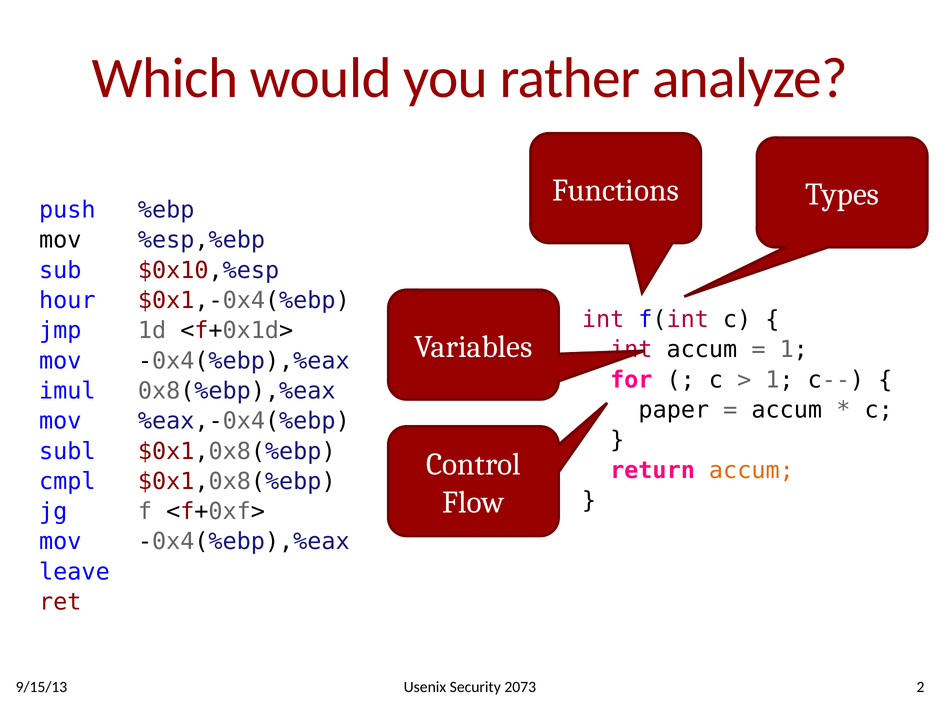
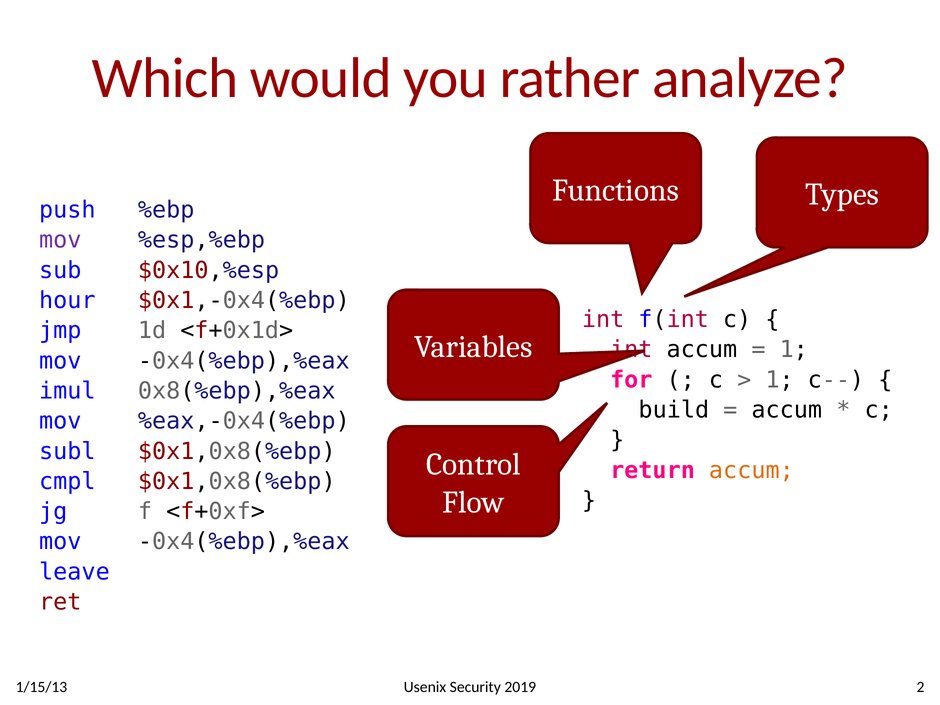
mov at (60, 240) colour: black -> purple
paper: paper -> build
2073: 2073 -> 2019
9/15/13: 9/15/13 -> 1/15/13
